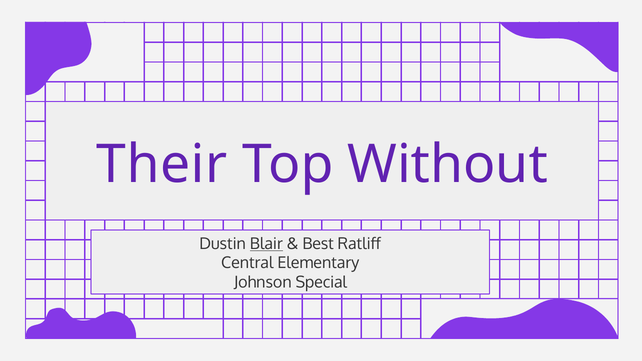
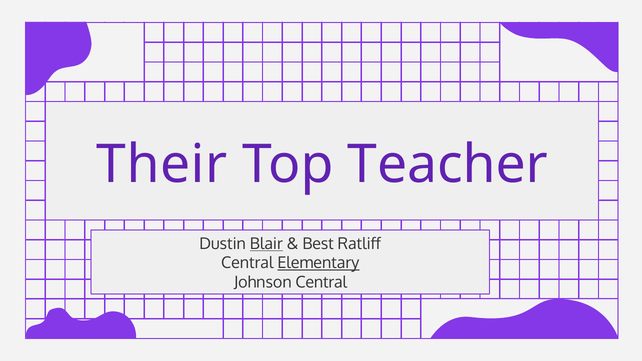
Without: Without -> Teacher
Elementary underline: none -> present
Johnson Special: Special -> Central
